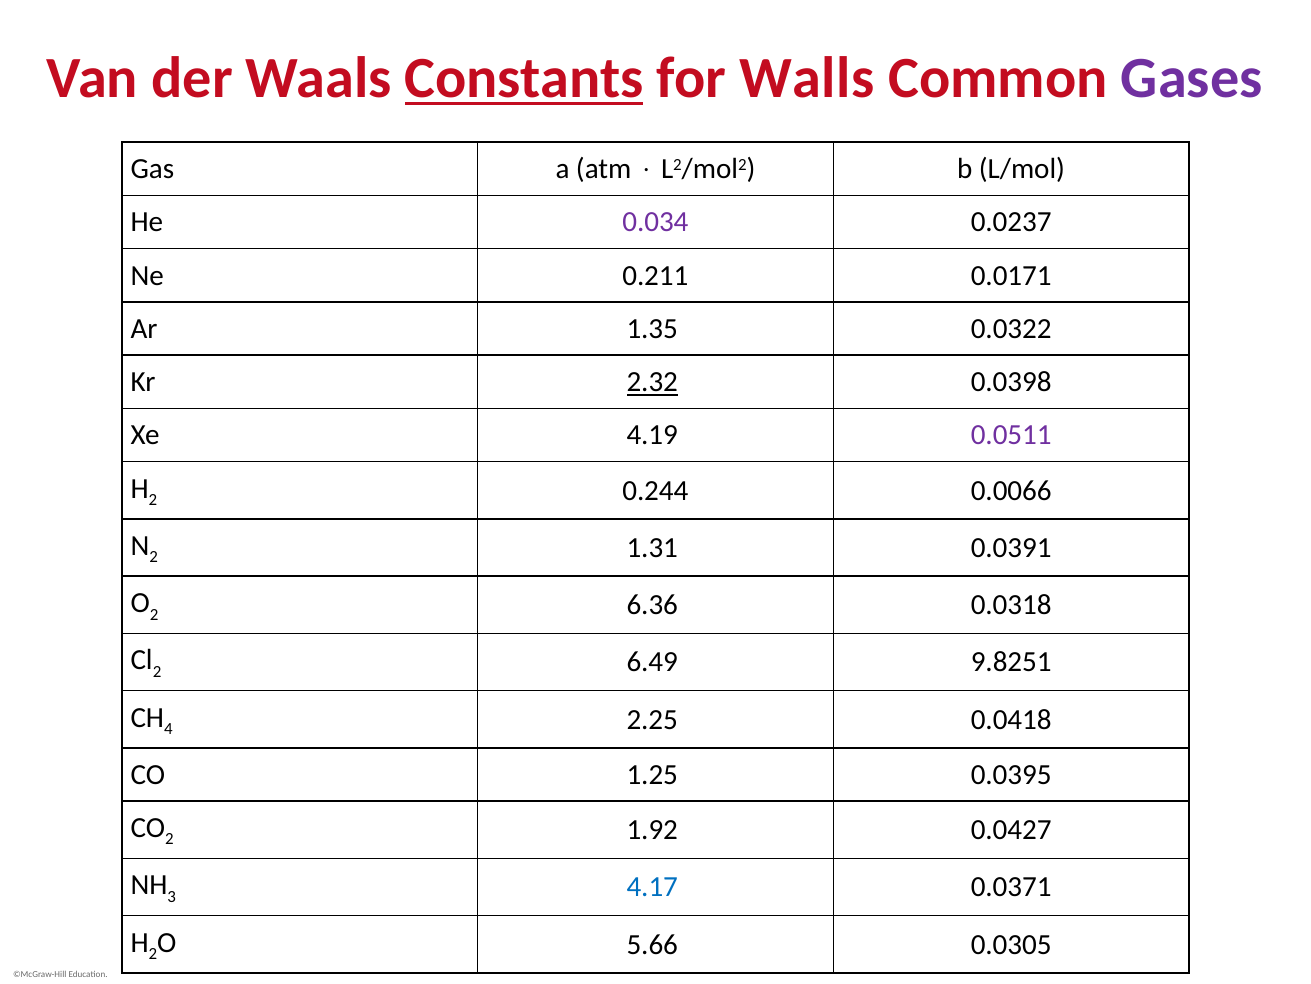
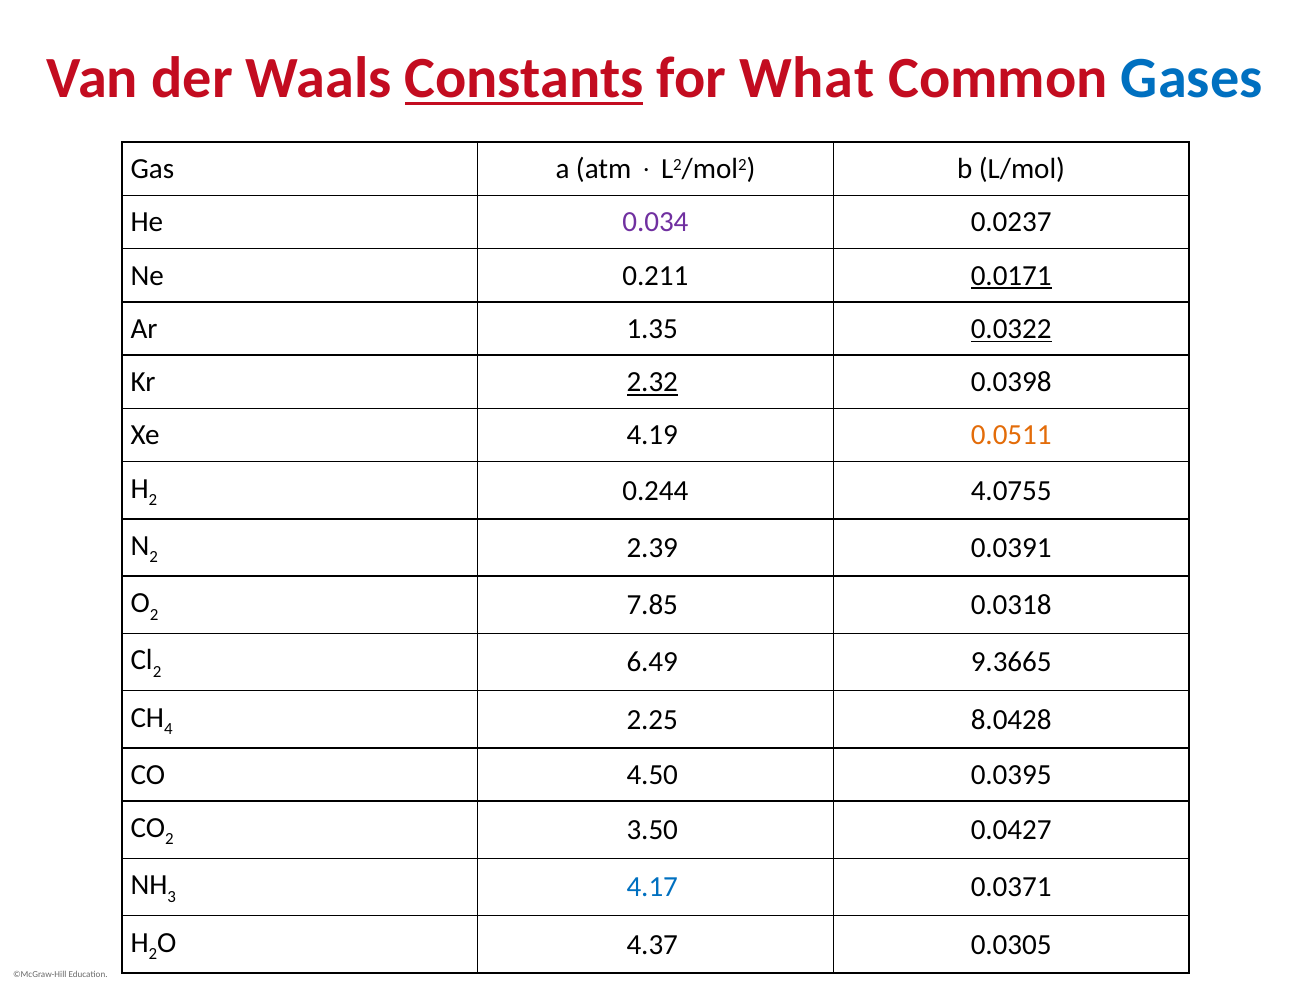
Walls: Walls -> What
Gases colour: purple -> blue
0.0171 underline: none -> present
0.0322 underline: none -> present
0.0511 colour: purple -> orange
0.0066: 0.0066 -> 4.0755
1.31: 1.31 -> 2.39
6.36: 6.36 -> 7.85
9.8251: 9.8251 -> 9.3665
0.0418: 0.0418 -> 8.0428
1.25: 1.25 -> 4.50
1.92: 1.92 -> 3.50
5.66: 5.66 -> 4.37
